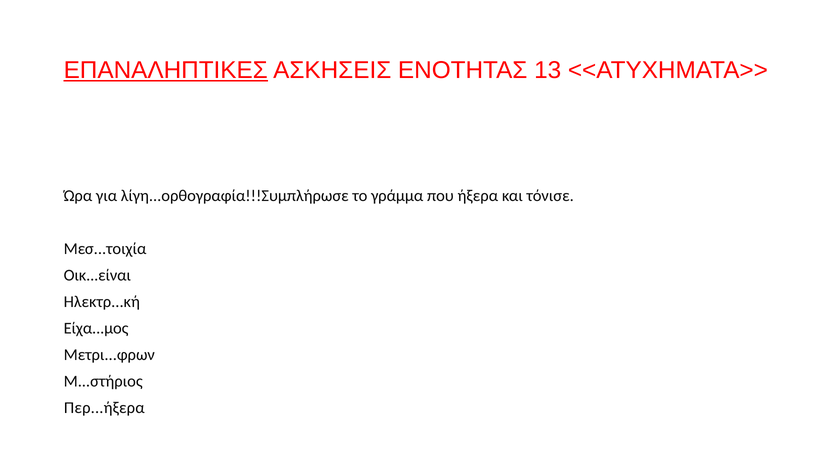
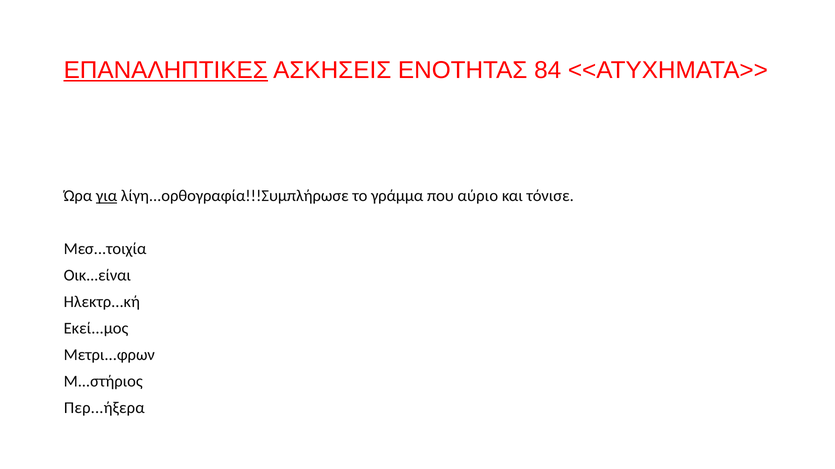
13: 13 -> 84
για underline: none -> present
ήξερα: ήξερα -> αύριο
Είχα...μος: Είχα...μος -> Εκεί...μος
